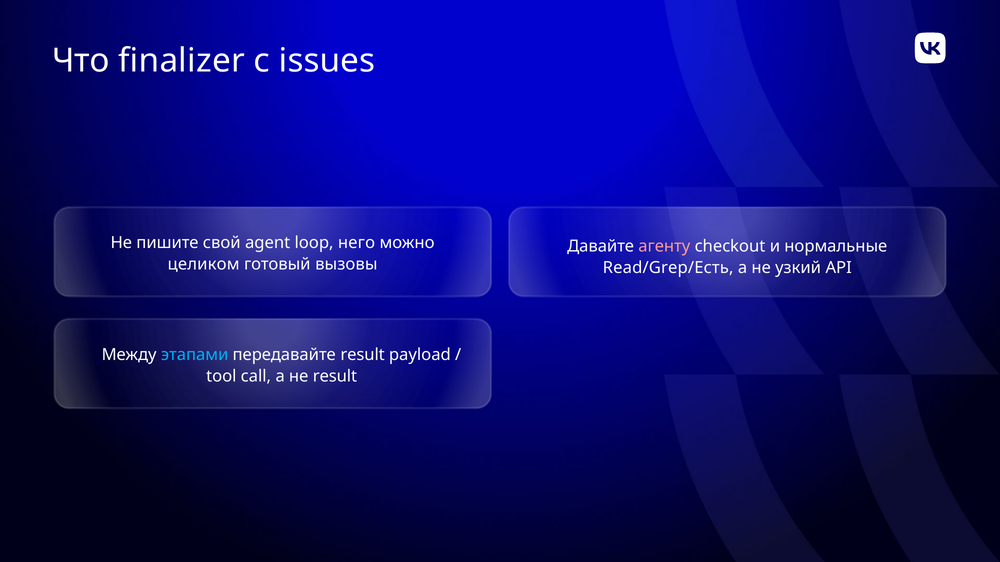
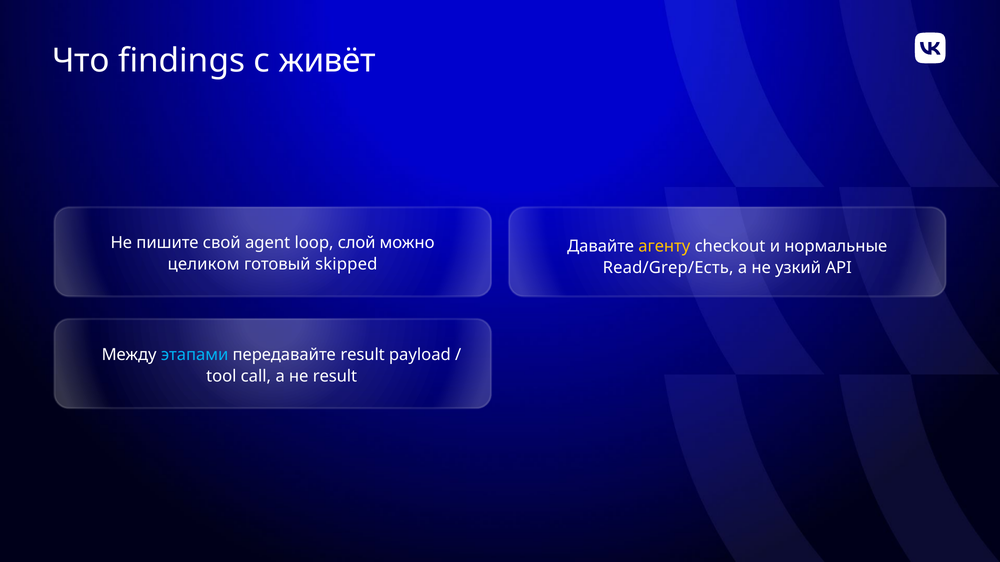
finalizer: finalizer -> findings
issues: issues -> живёт
него: него -> слой
агенту colour: pink -> yellow
вызовы: вызовы -> skipped
